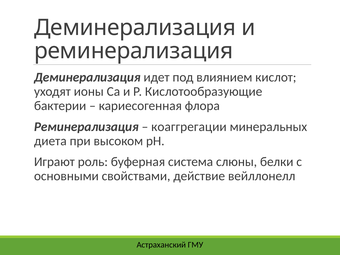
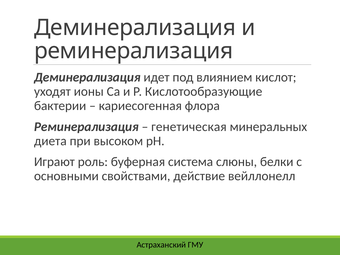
коаггрегации: коаггрегации -> генетическая
